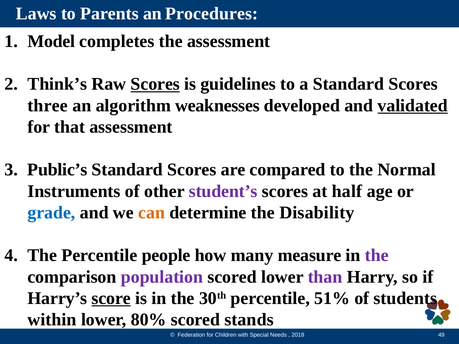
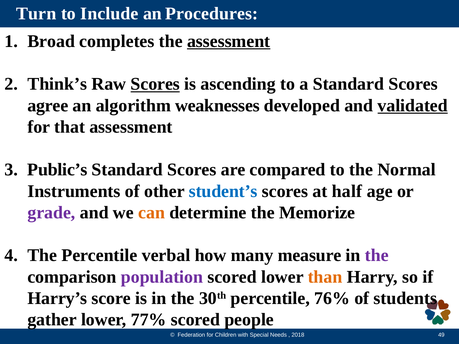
Laws: Laws -> Turn
Parents: Parents -> Include
Model: Model -> Broad
assessment at (229, 41) underline: none -> present
guidelines: guidelines -> ascending
three: three -> agree
student’s colour: purple -> blue
grade colour: blue -> purple
Disability: Disability -> Memorize
people: people -> verbal
than colour: purple -> orange
score underline: present -> none
51%: 51% -> 76%
within: within -> gather
80%: 80% -> 77%
stands: stands -> people
